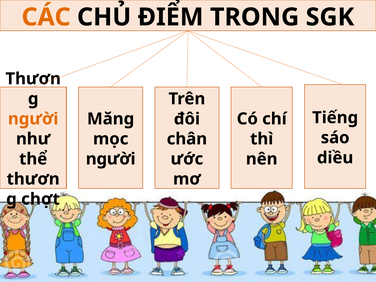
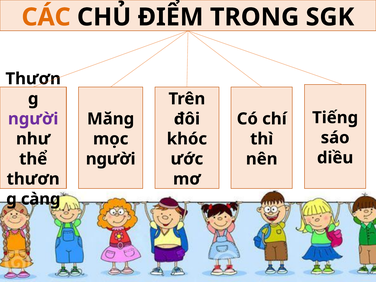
người at (33, 119) colour: orange -> purple
chân: chân -> khóc
chợt: chợt -> càng
